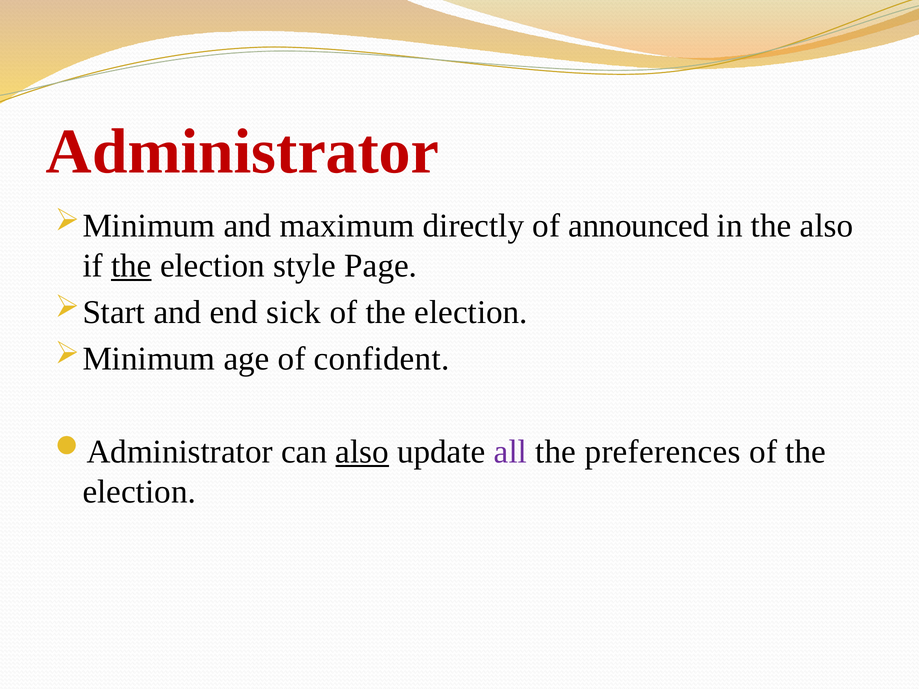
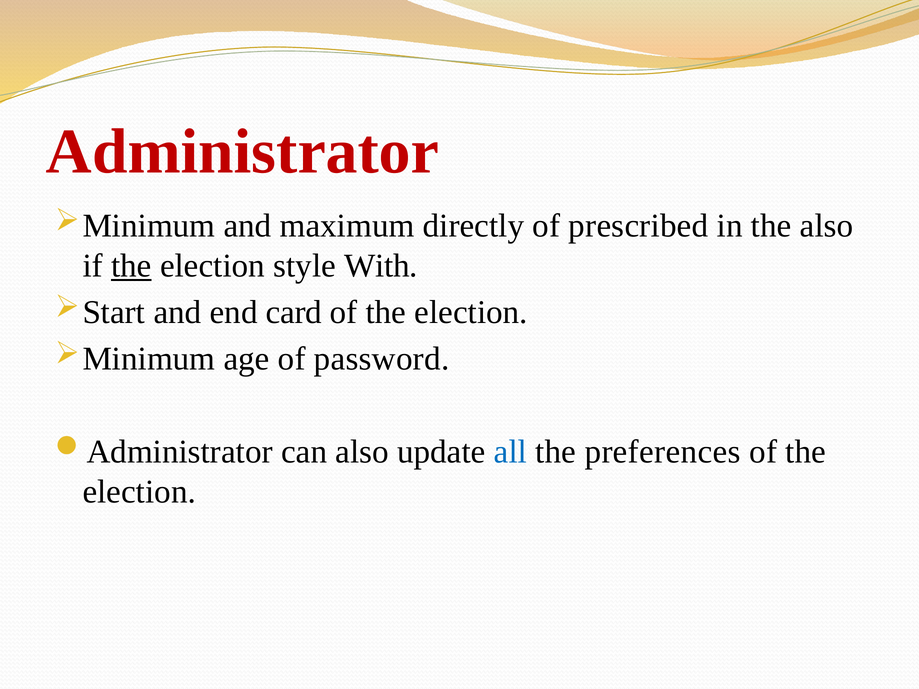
announced: announced -> prescribed
Page: Page -> With
sick: sick -> card
confident: confident -> password
also at (362, 452) underline: present -> none
all colour: purple -> blue
